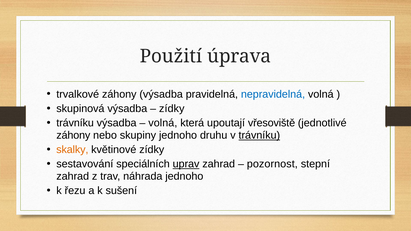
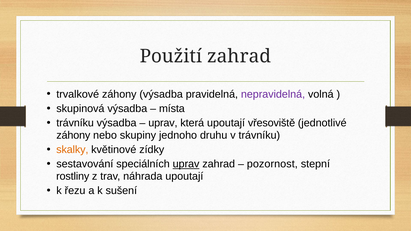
Použití úprava: úprava -> zahrad
nepravidelná colour: blue -> purple
zídky at (172, 109): zídky -> místa
volná at (163, 123): volná -> uprav
trávníku at (259, 135) underline: present -> none
zahrad at (73, 177): zahrad -> rostliny
náhrada jednoho: jednoho -> upoutají
